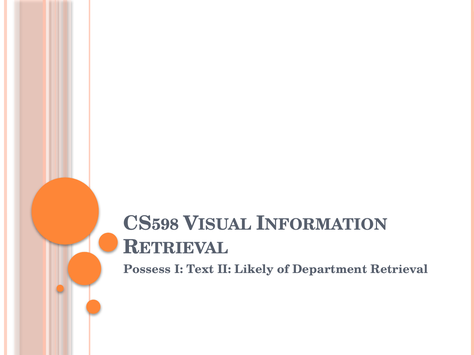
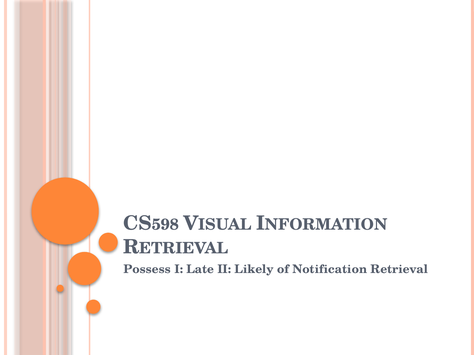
Text: Text -> Late
Department: Department -> Notification
